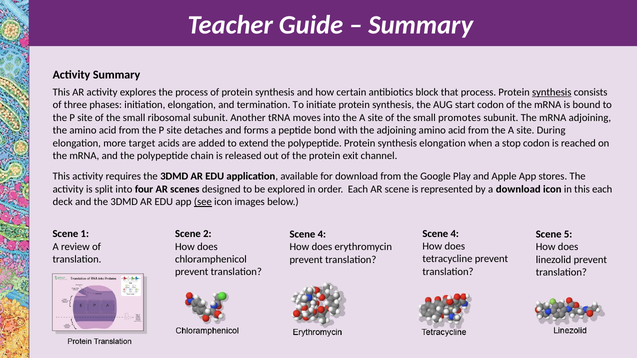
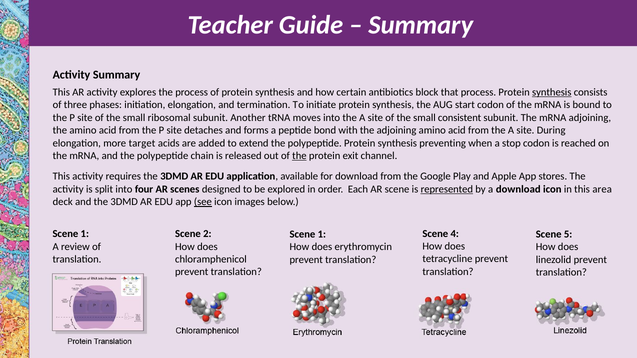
promotes: promotes -> consistent
synthesis elongation: elongation -> preventing
the at (299, 156) underline: none -> present
represented underline: none -> present
this each: each -> area
4 at (322, 234): 4 -> 1
